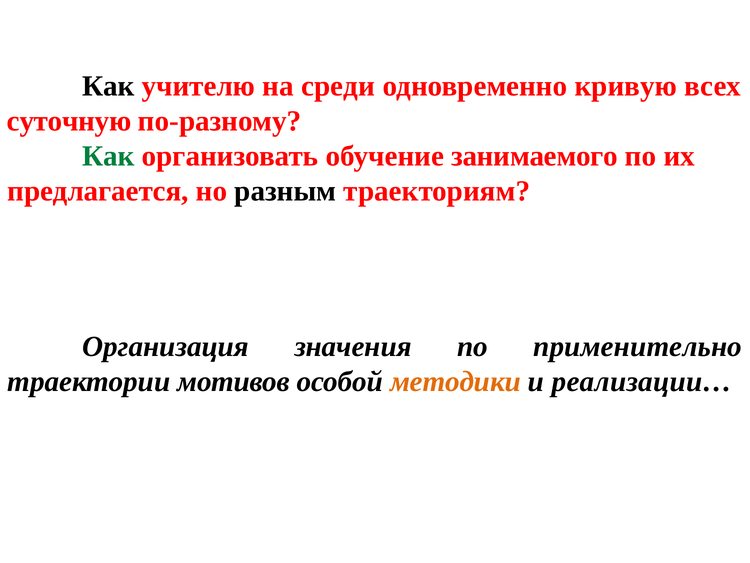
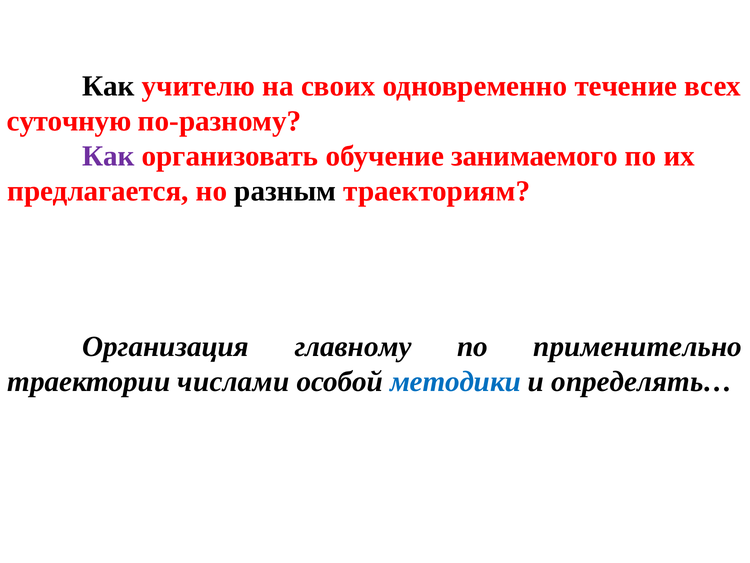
среди: среди -> своих
кривую: кривую -> течение
Как at (108, 156) colour: green -> purple
значения: значения -> главному
мотивов: мотивов -> числами
методики colour: orange -> blue
реализации…: реализации… -> определять…
